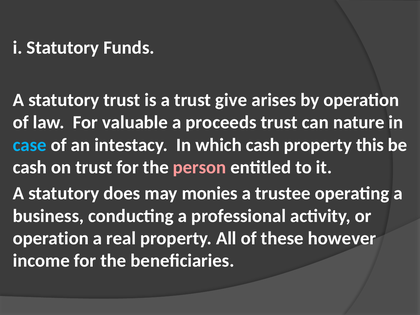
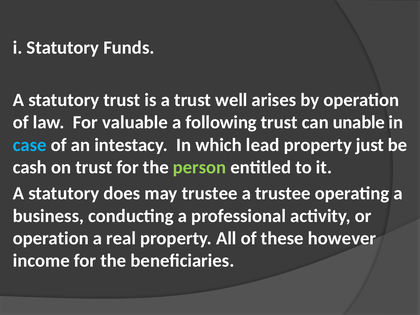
give: give -> well
proceeds: proceeds -> following
nature: nature -> unable
which cash: cash -> lead
this: this -> just
person colour: pink -> light green
may monies: monies -> trustee
